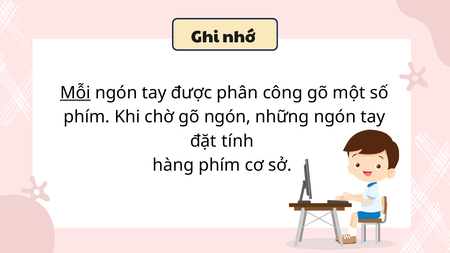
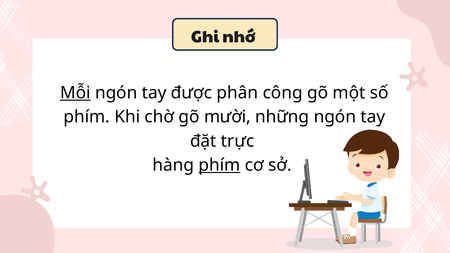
gõ ngón: ngón -> mười
tính: tính -> trực
phím at (220, 165) underline: none -> present
